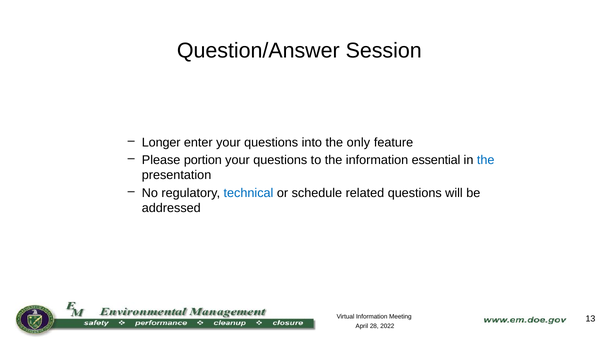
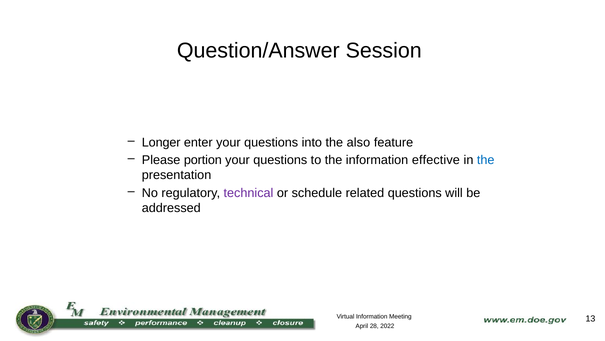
only: only -> also
essential: essential -> effective
technical colour: blue -> purple
